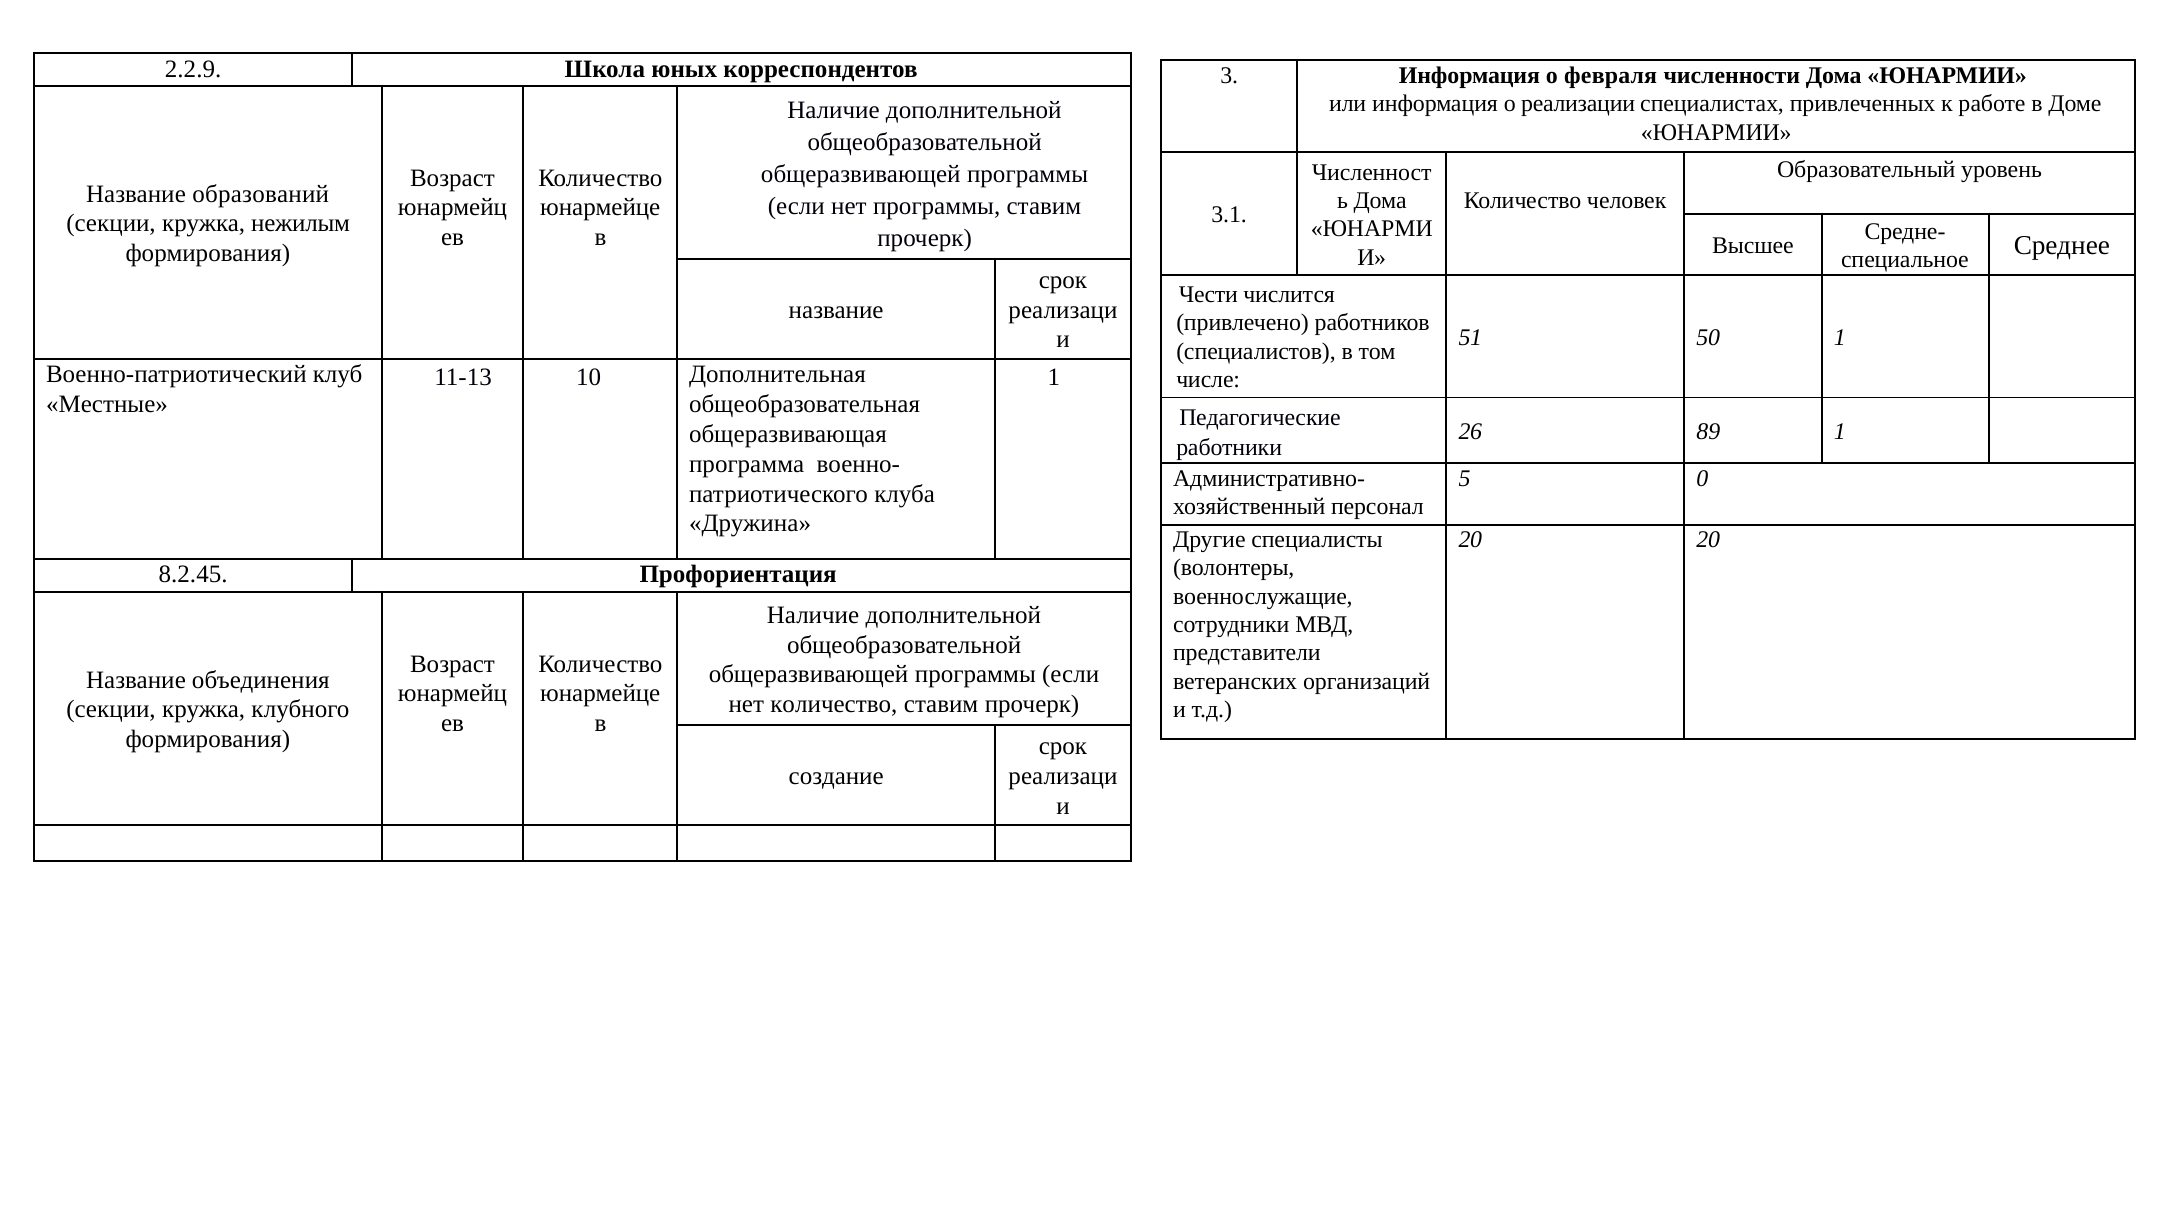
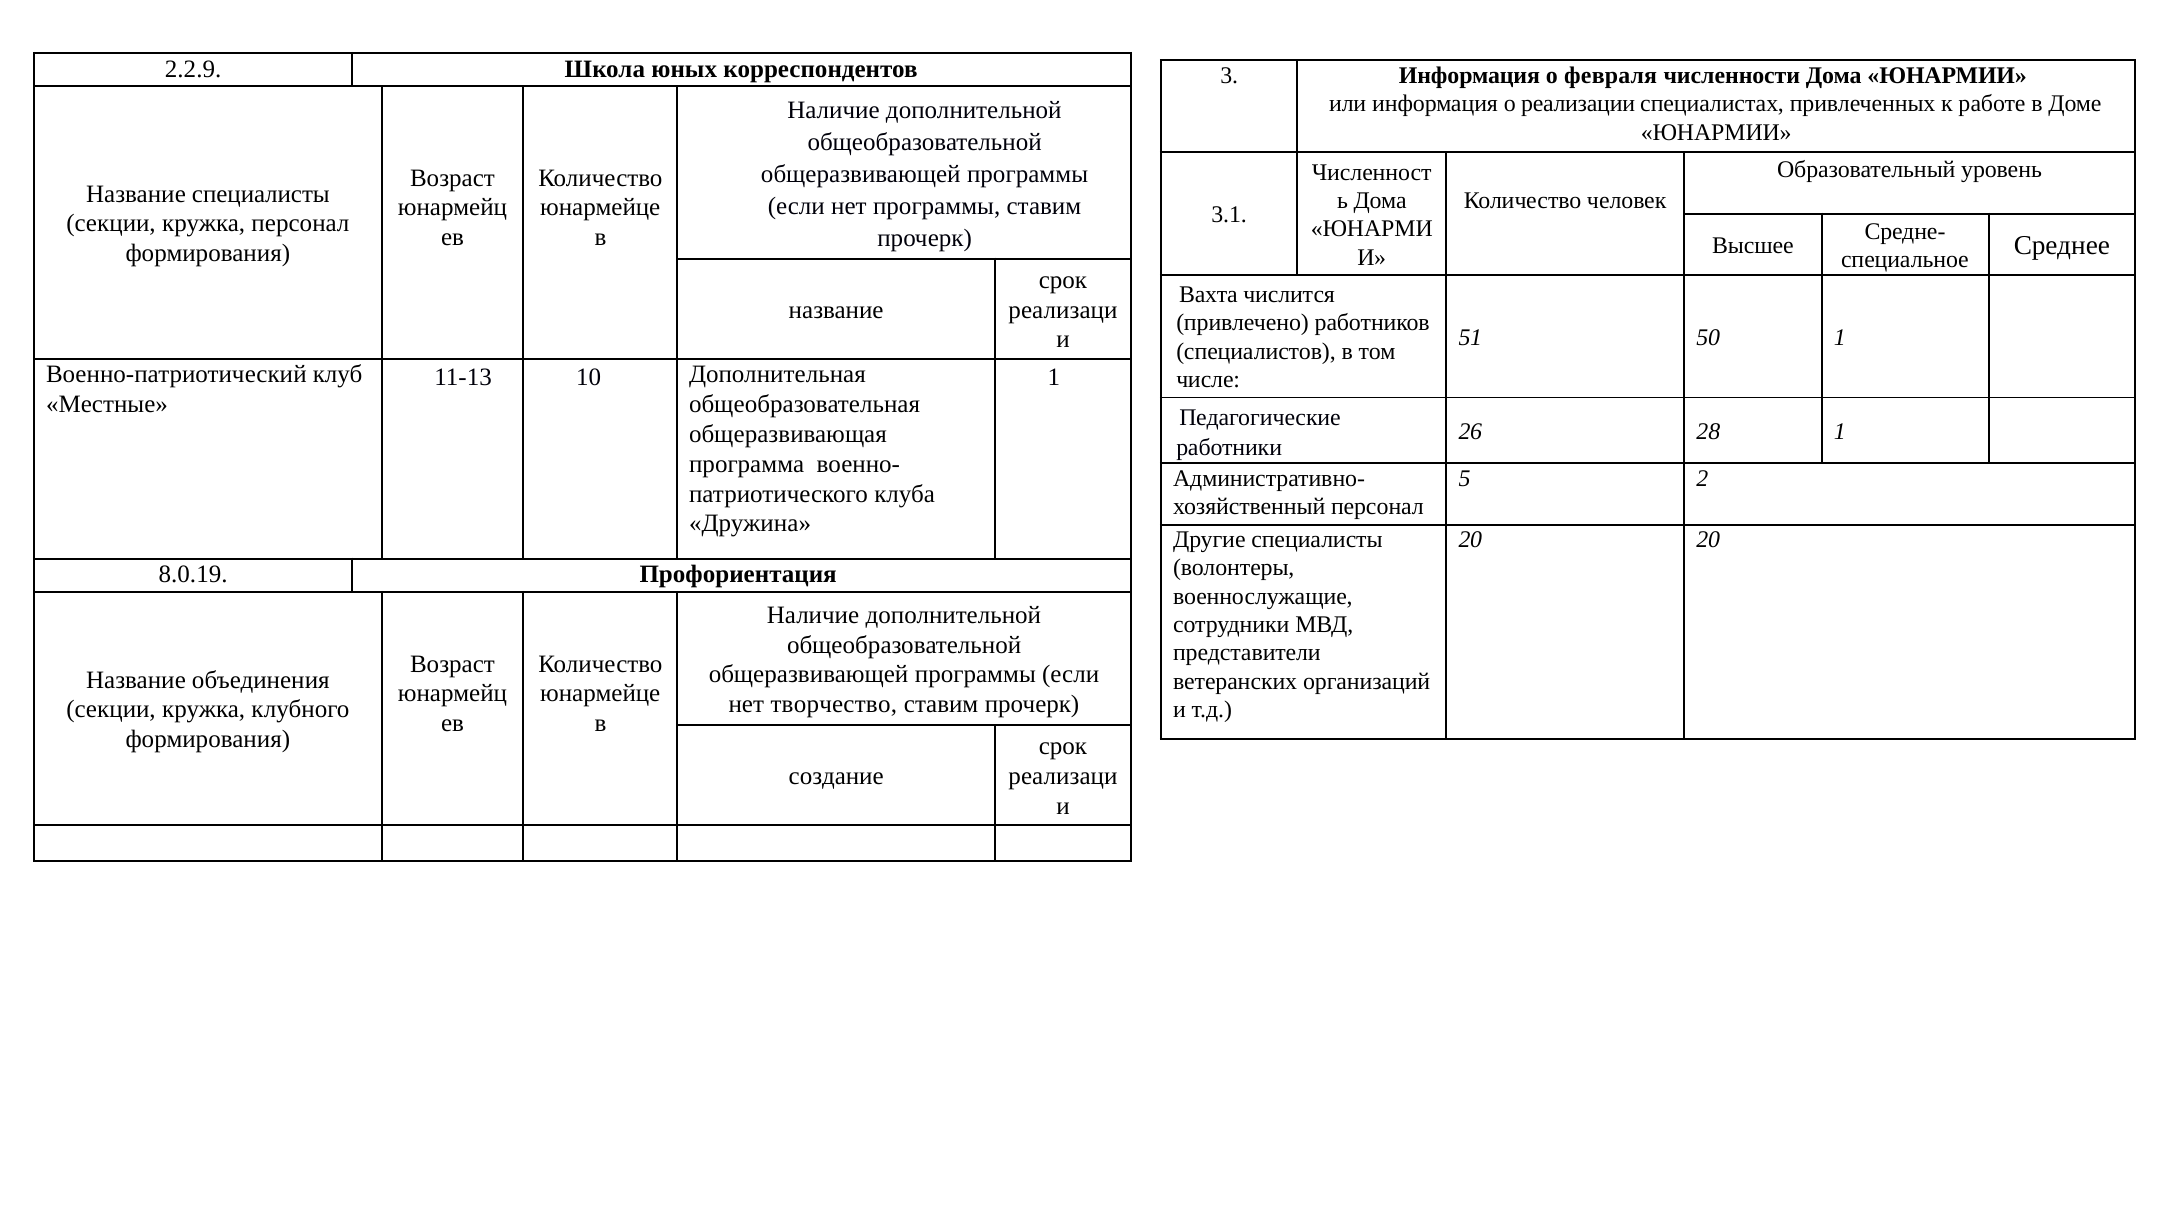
Название образований: образований -> специалисты
кружка нежилым: нежилым -> персонал
Чести: Чести -> Вахта
89: 89 -> 28
0: 0 -> 2
8.2.45: 8.2.45 -> 8.0.19
нет количество: количество -> творчество
